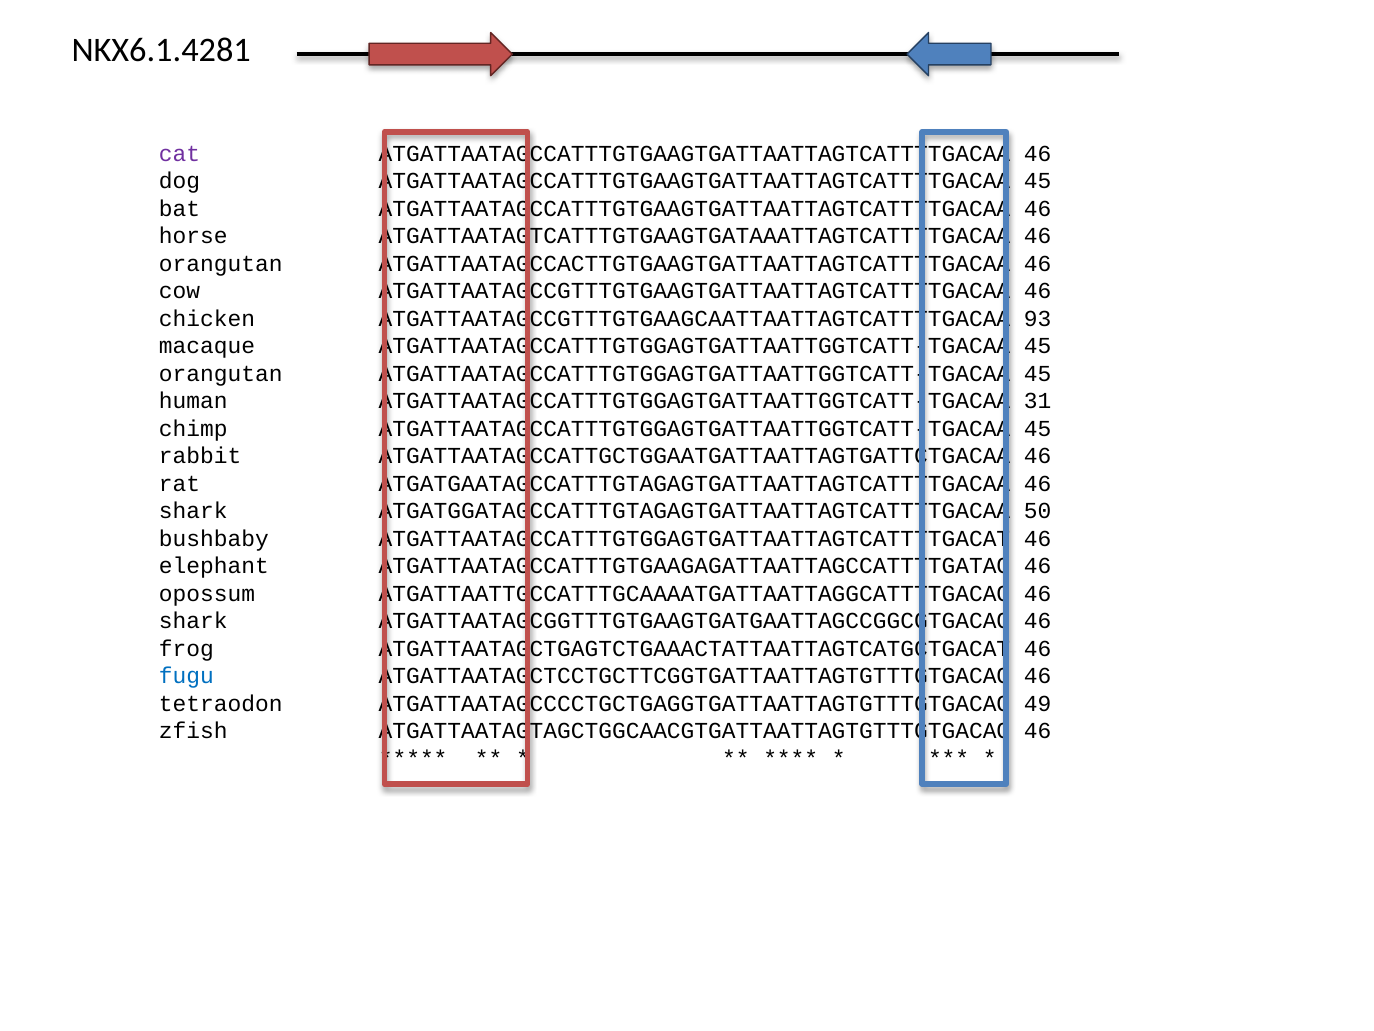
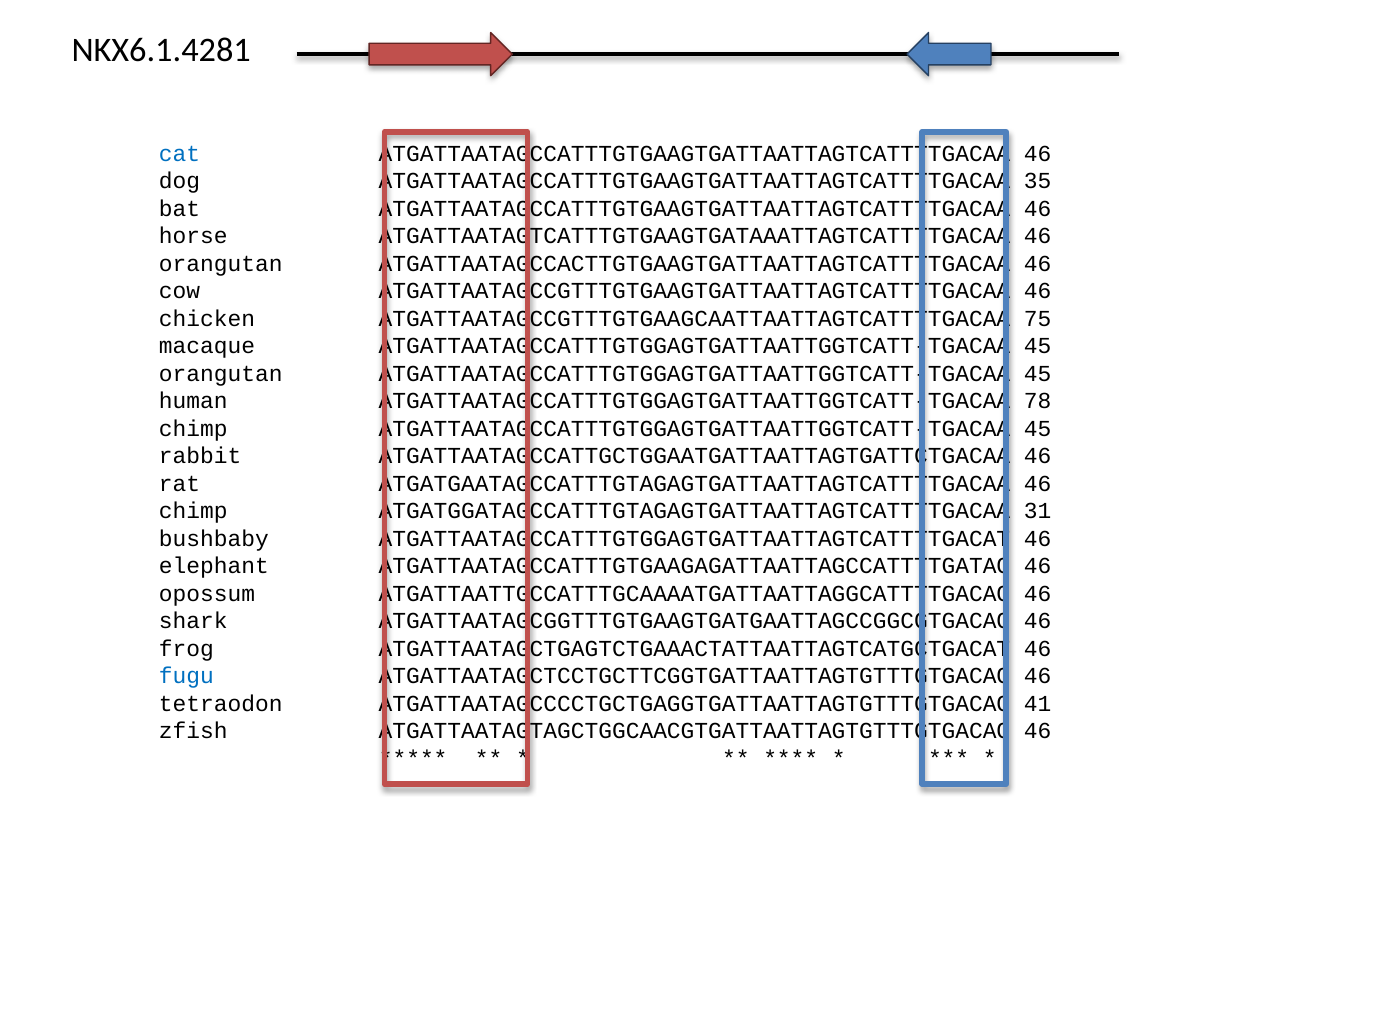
cat colour: purple -> blue
45 at (1038, 181): 45 -> 35
93: 93 -> 75
31: 31 -> 78
shark at (193, 511): shark -> chimp
50: 50 -> 31
49: 49 -> 41
